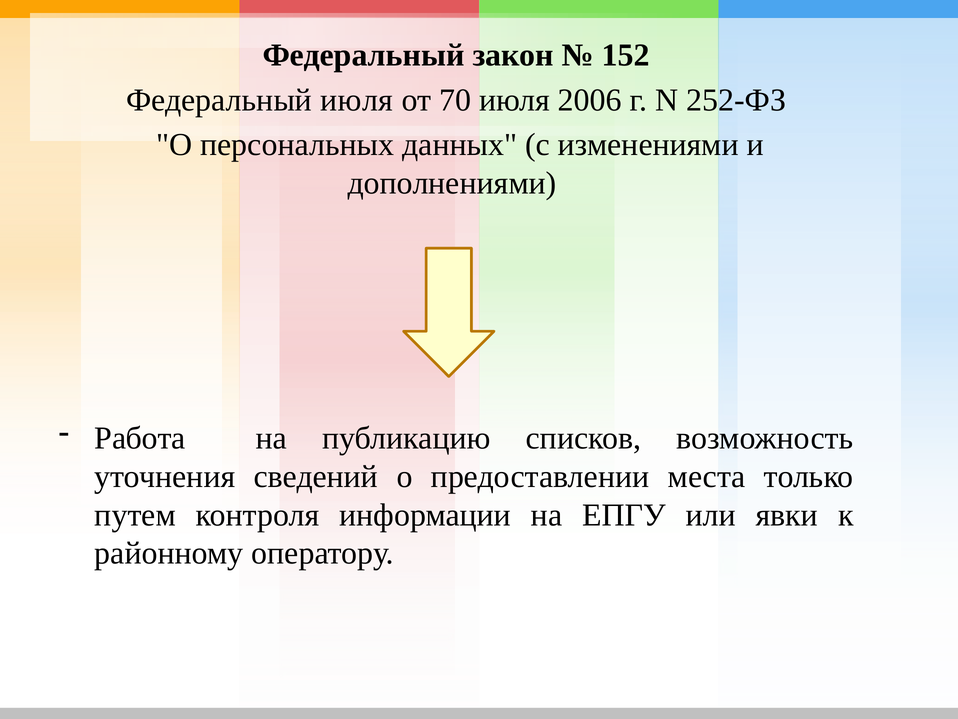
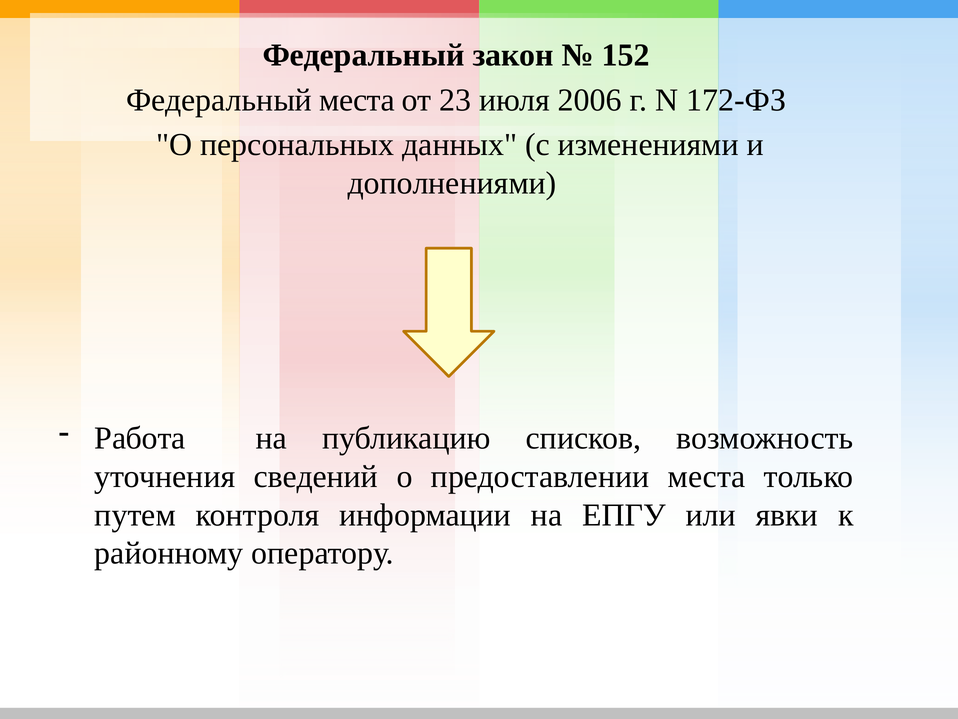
Федеральный июля: июля -> места
70: 70 -> 23
252-ФЗ: 252-ФЗ -> 172-ФЗ
